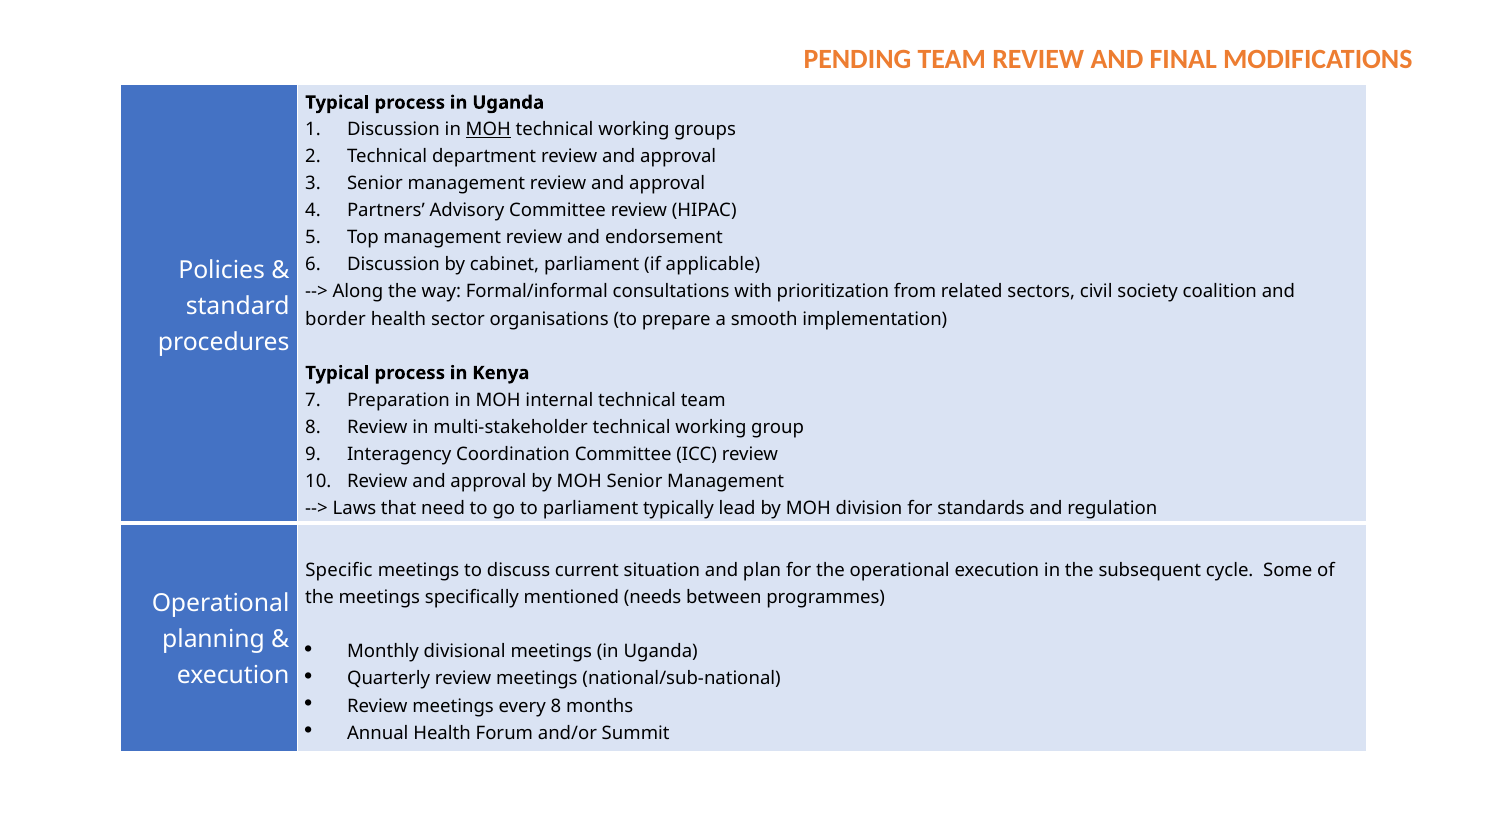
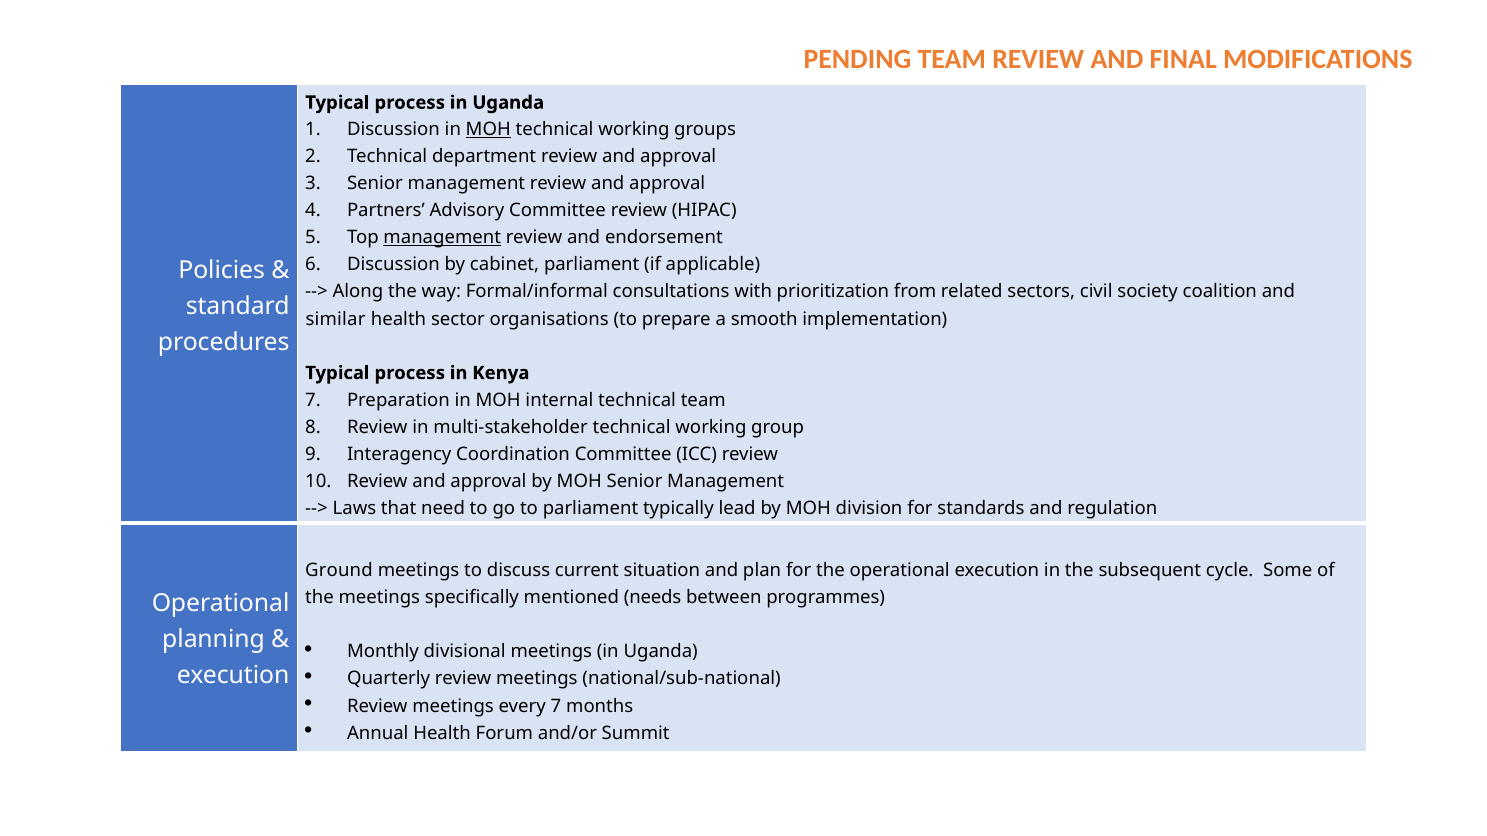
management at (442, 238) underline: none -> present
border: border -> similar
Specific: Specific -> Ground
every 8: 8 -> 7
